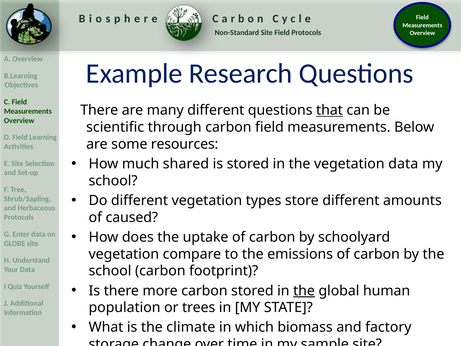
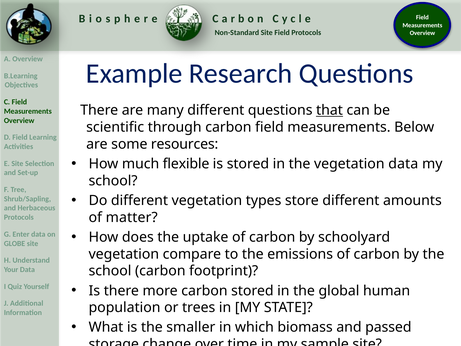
shared: shared -> flexible
caused: caused -> matter
the at (304, 290) underline: present -> none
climate: climate -> smaller
factory: factory -> passed
